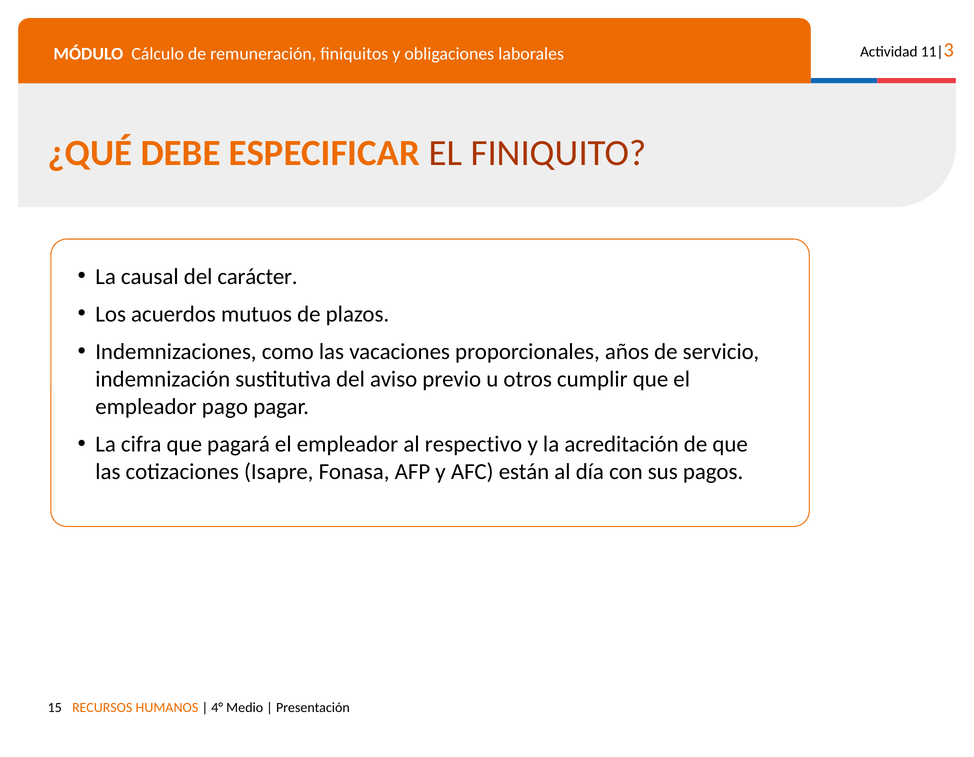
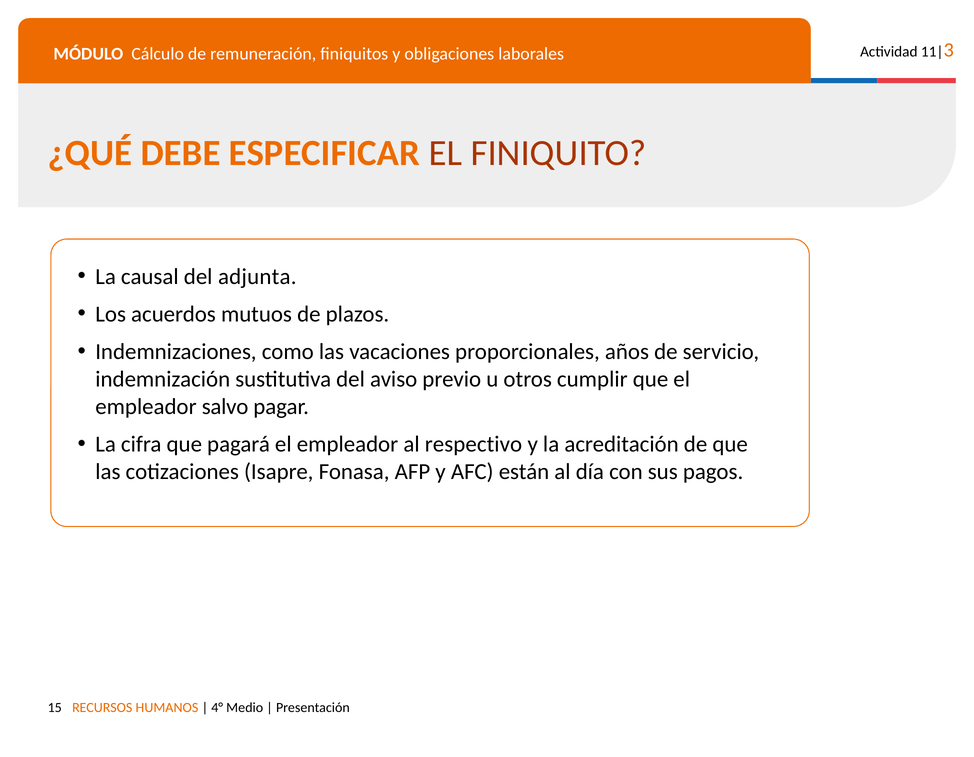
carácter: carácter -> adjunta
pago: pago -> salvo
